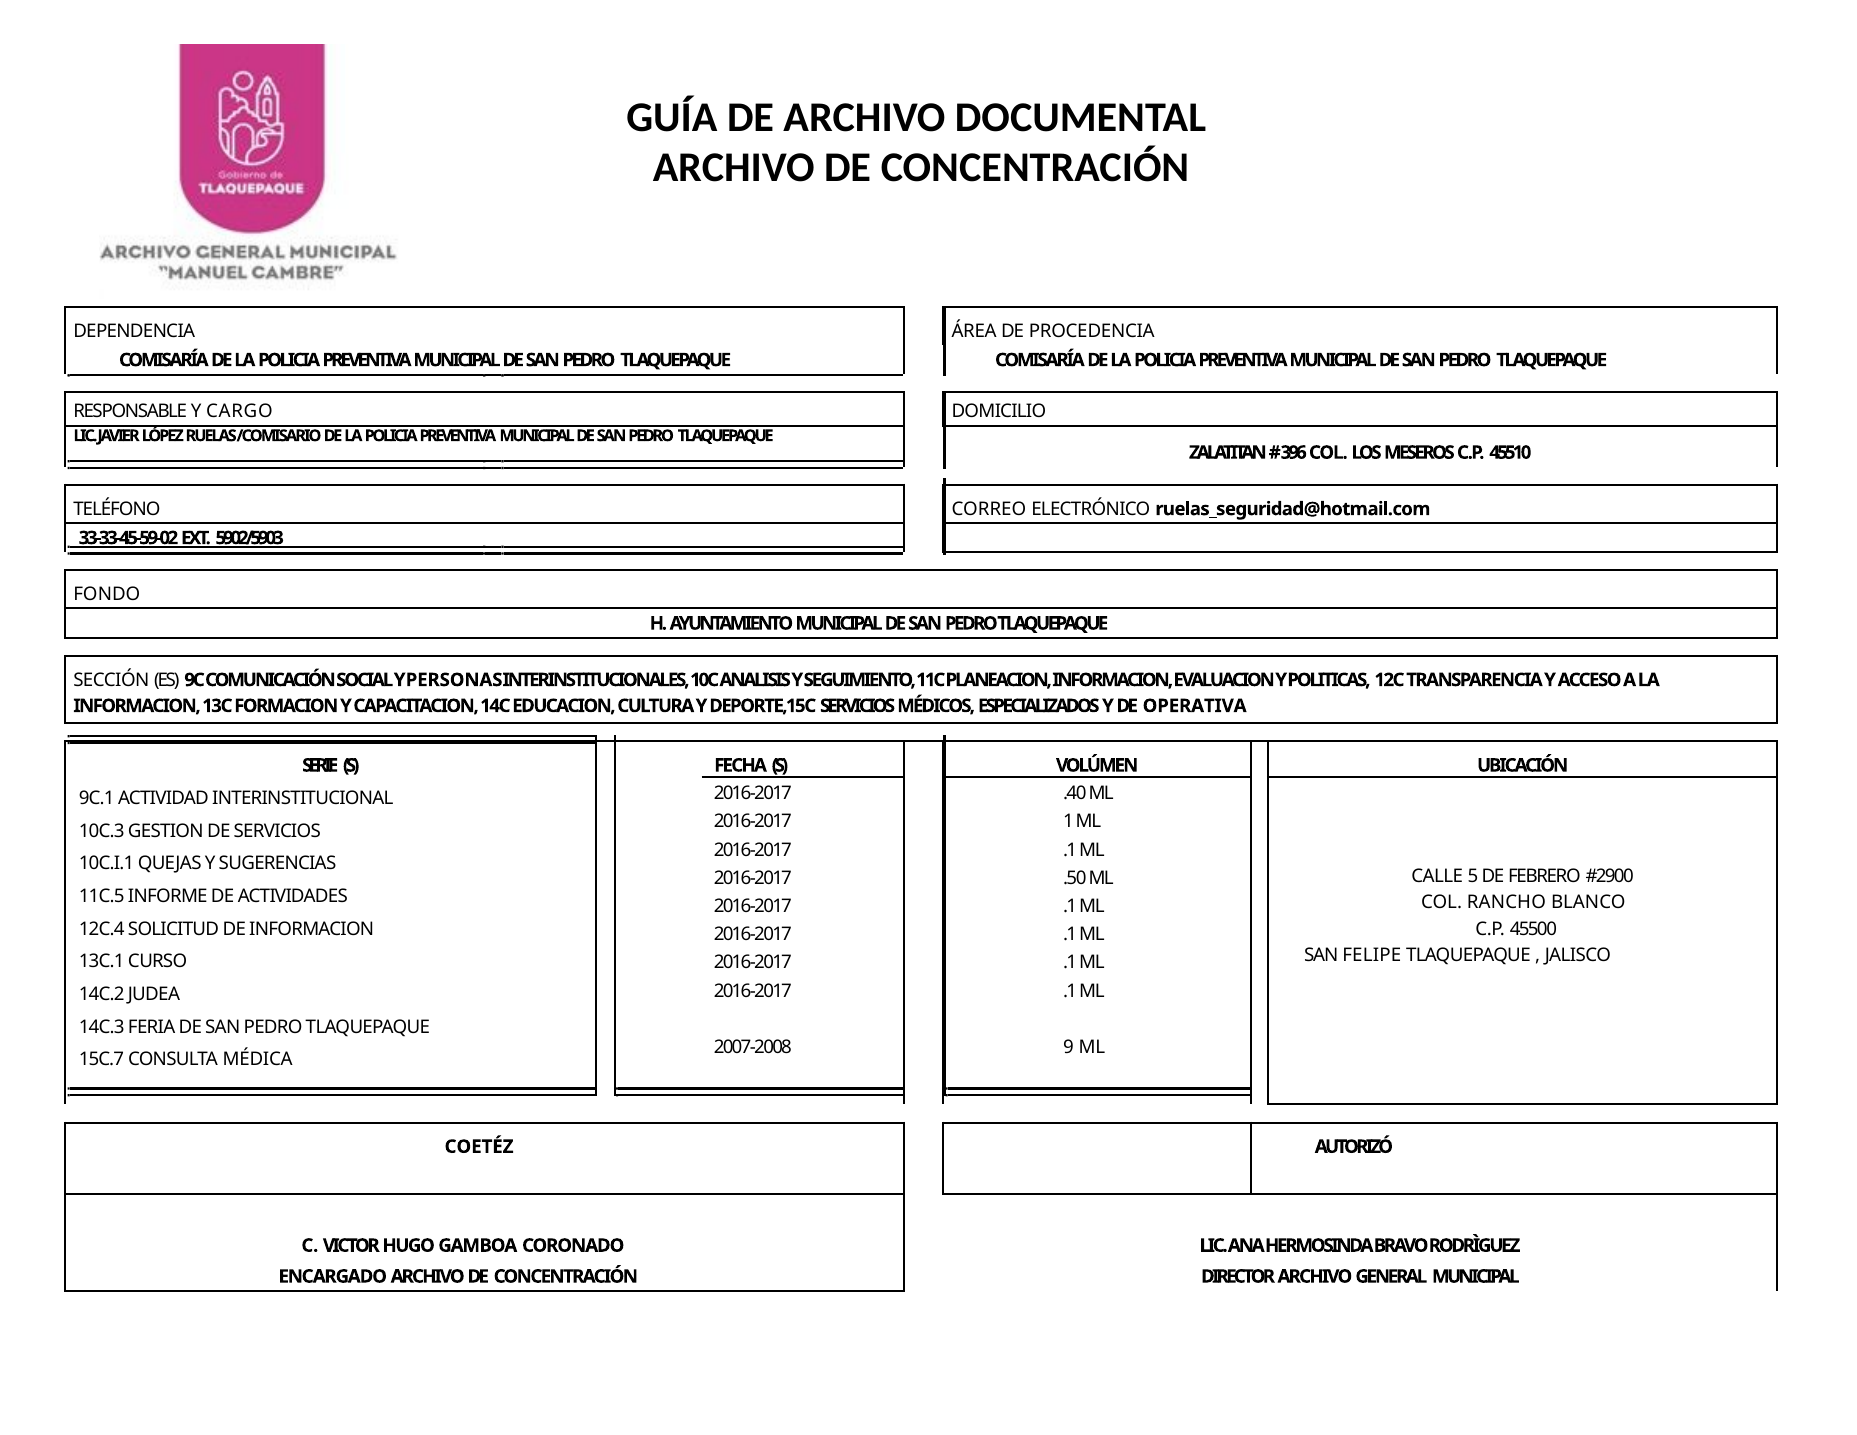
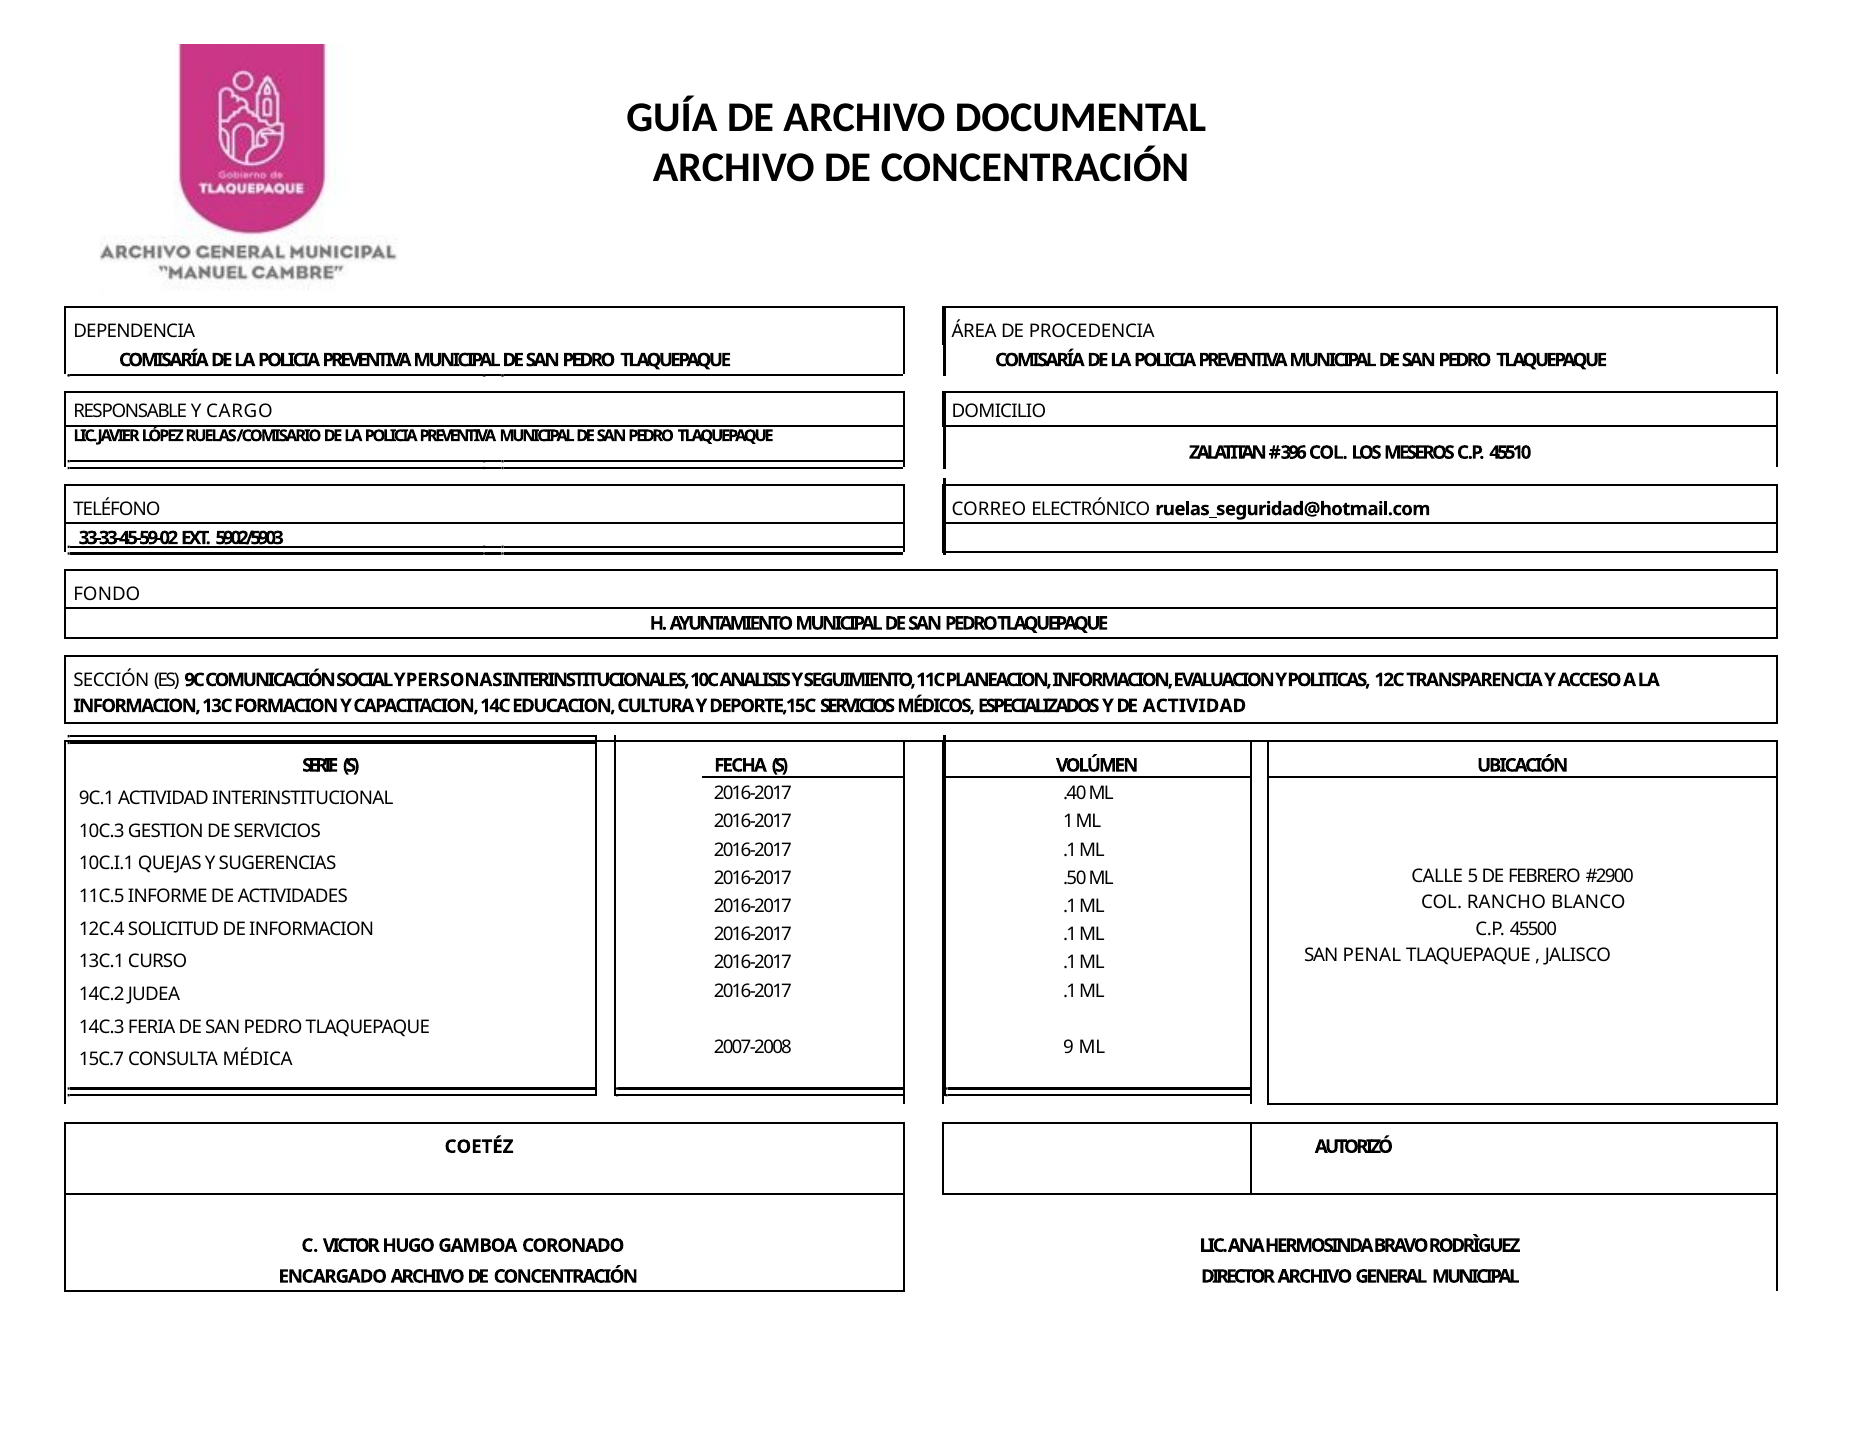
DE OPERATIVA: OPERATIVA -> ACTIVIDAD
FELIPE: FELIPE -> PENAL
